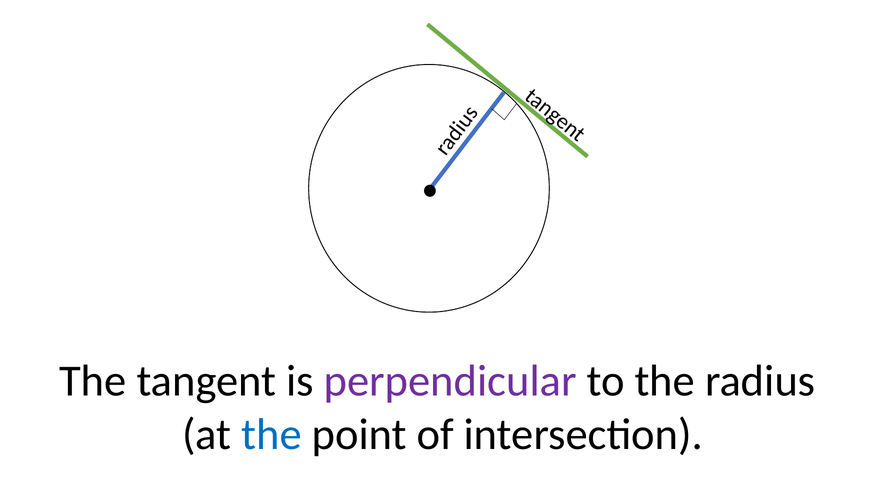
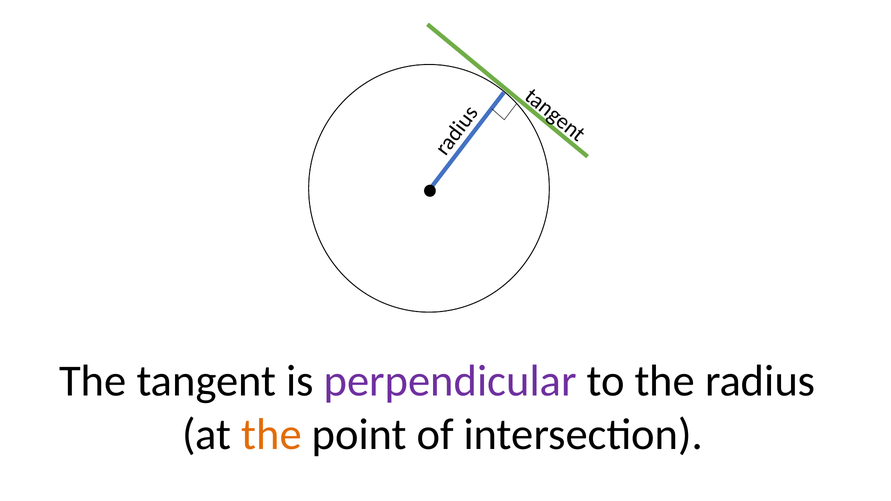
the at (272, 435) colour: blue -> orange
